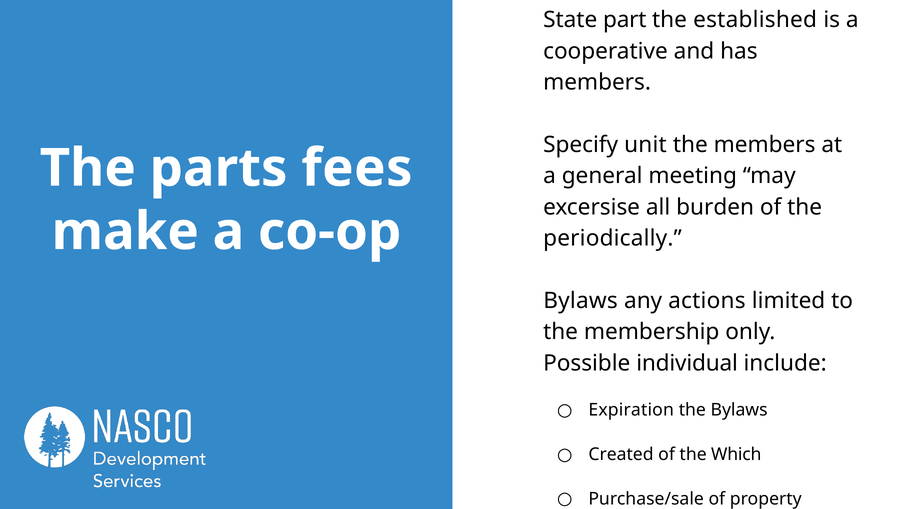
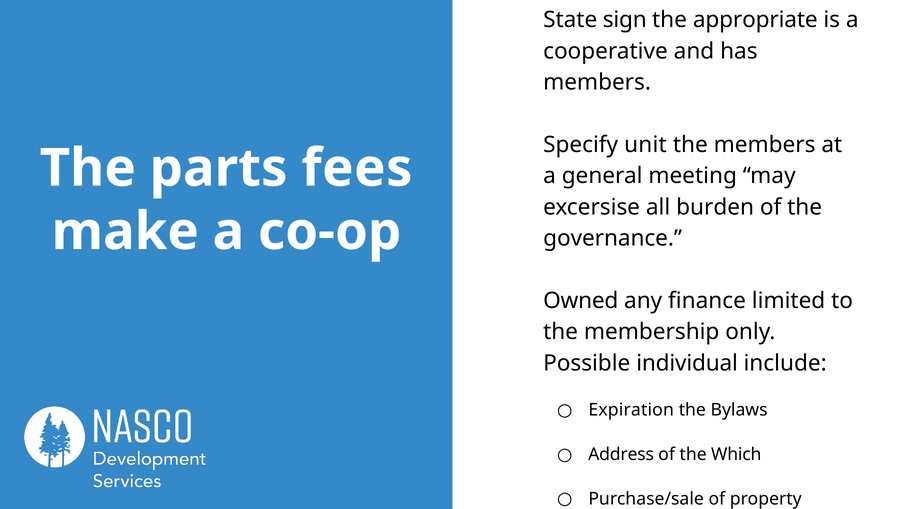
part: part -> sign
established: established -> appropriate
periodically: periodically -> governance
Bylaws at (581, 301): Bylaws -> Owned
actions: actions -> finance
Created: Created -> Address
